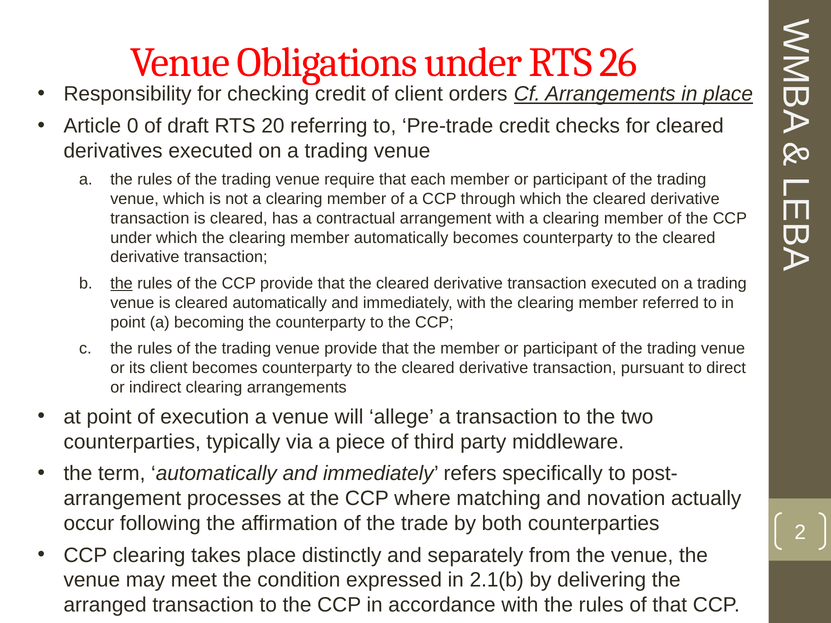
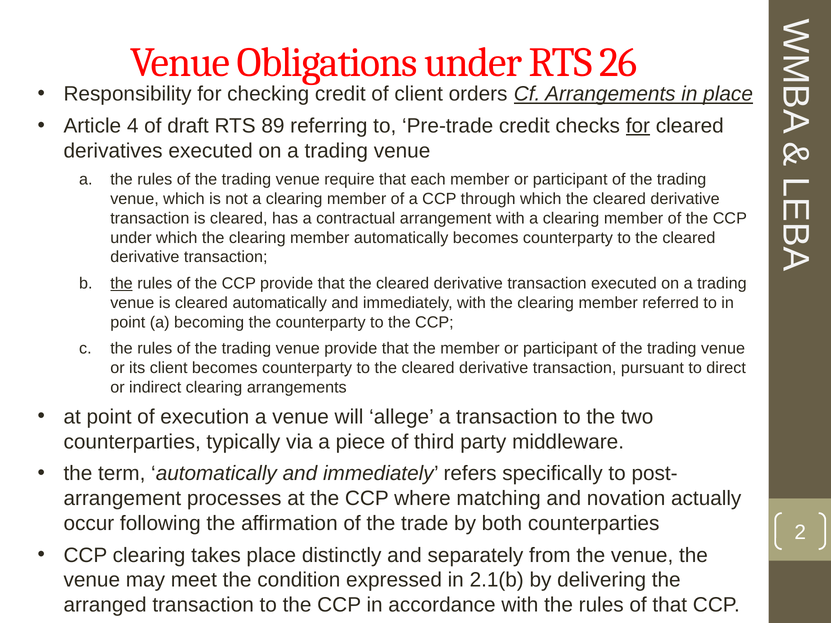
0: 0 -> 4
20: 20 -> 89
for at (638, 126) underline: none -> present
